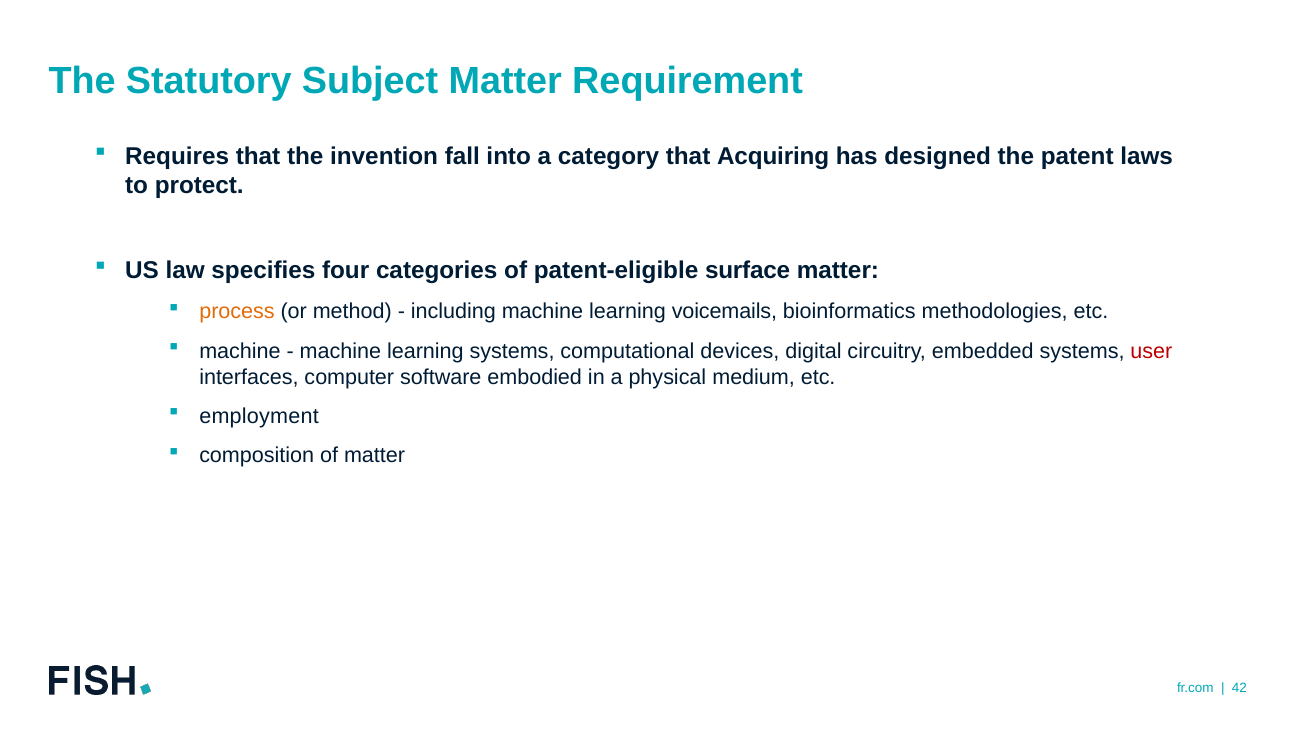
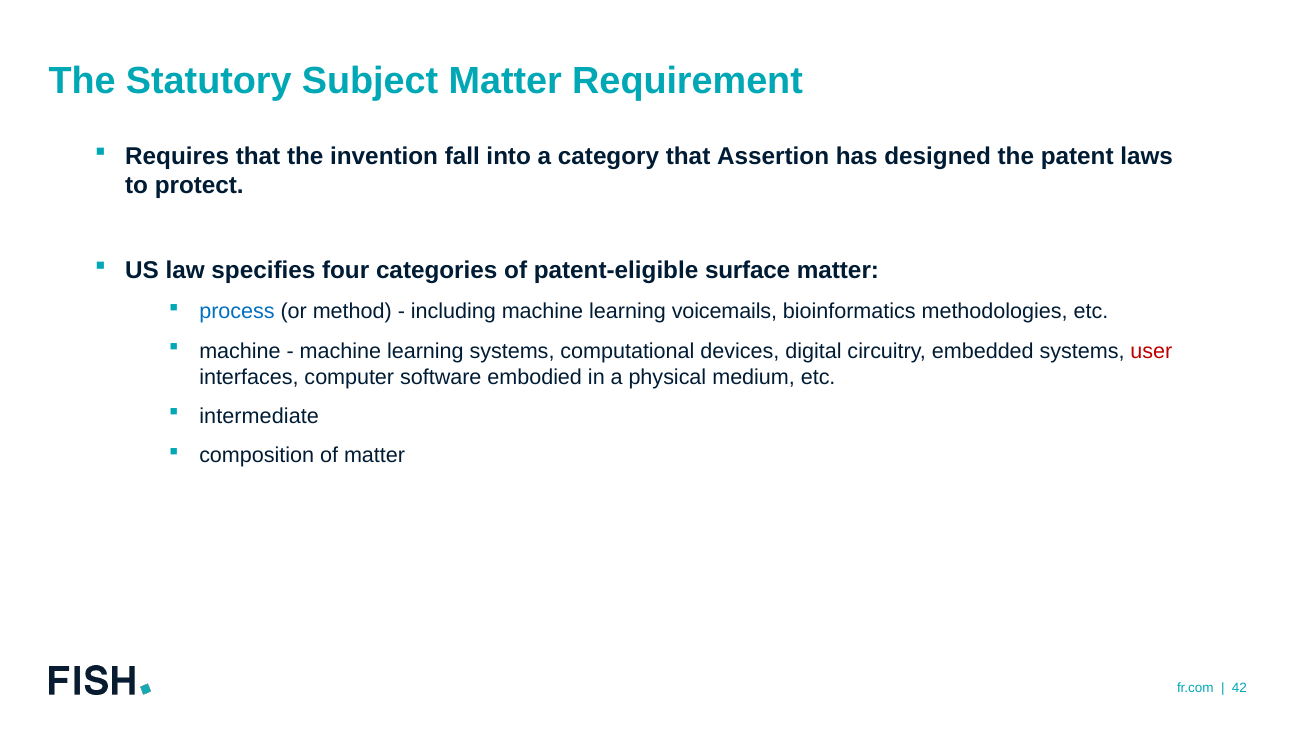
Acquiring: Acquiring -> Assertion
process colour: orange -> blue
employment: employment -> intermediate
